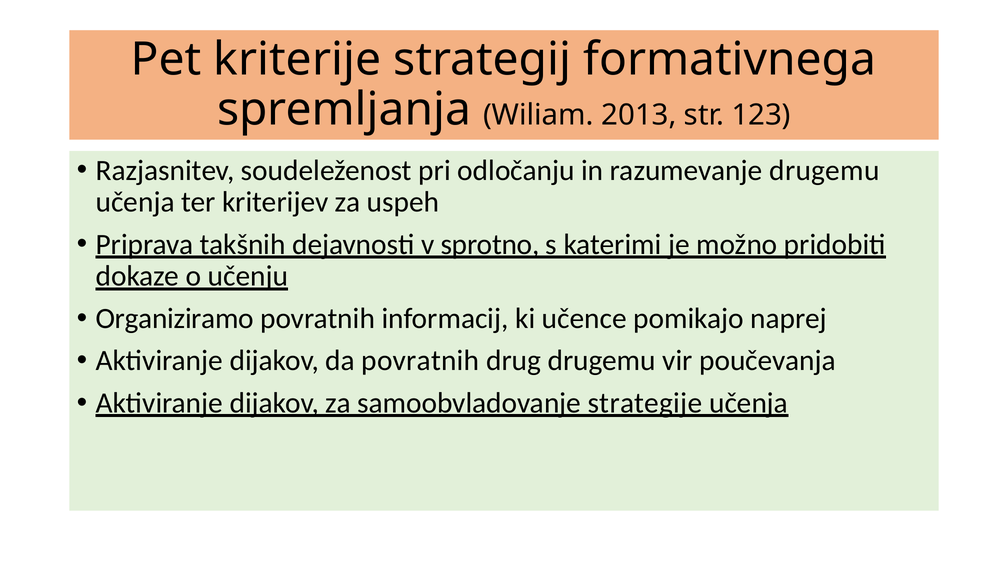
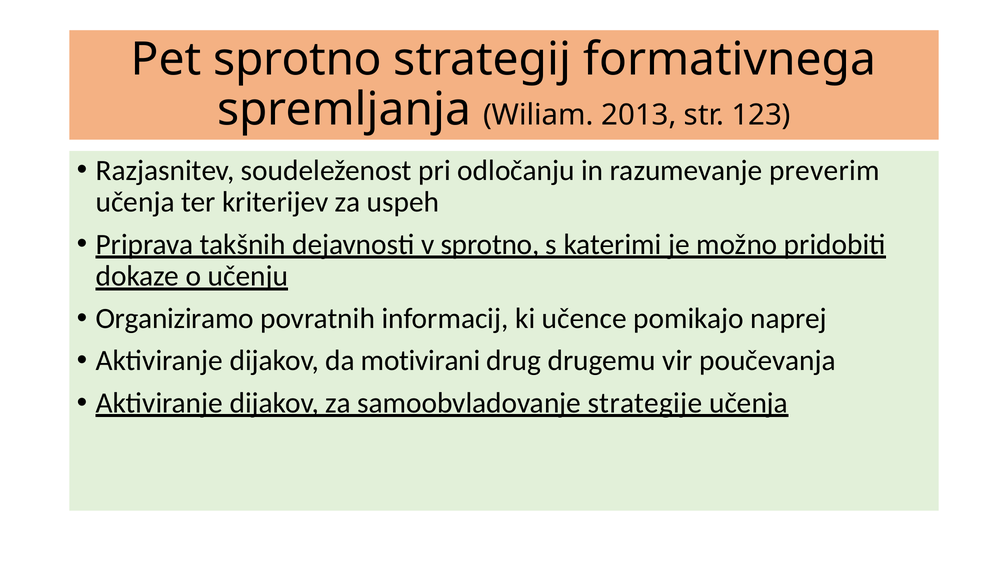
Pet kriterije: kriterije -> sprotno
razumevanje drugemu: drugemu -> preverim
da povratnih: povratnih -> motivirani
